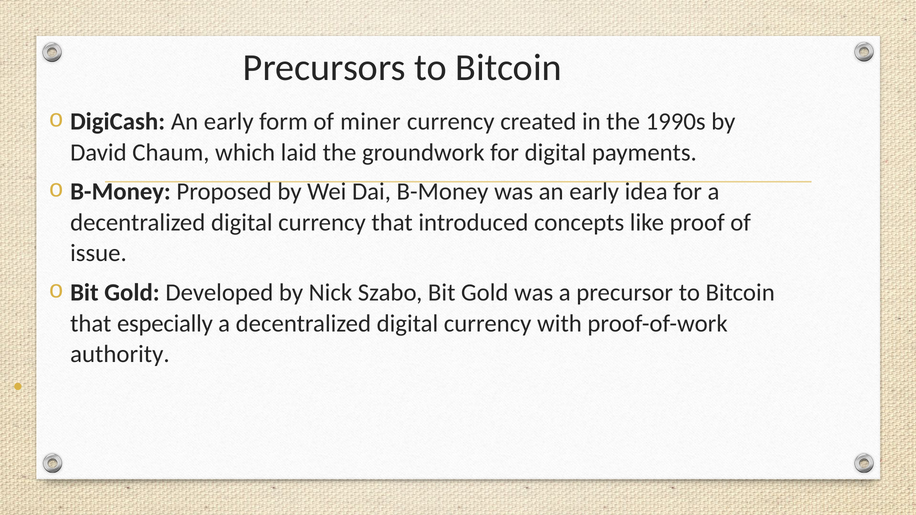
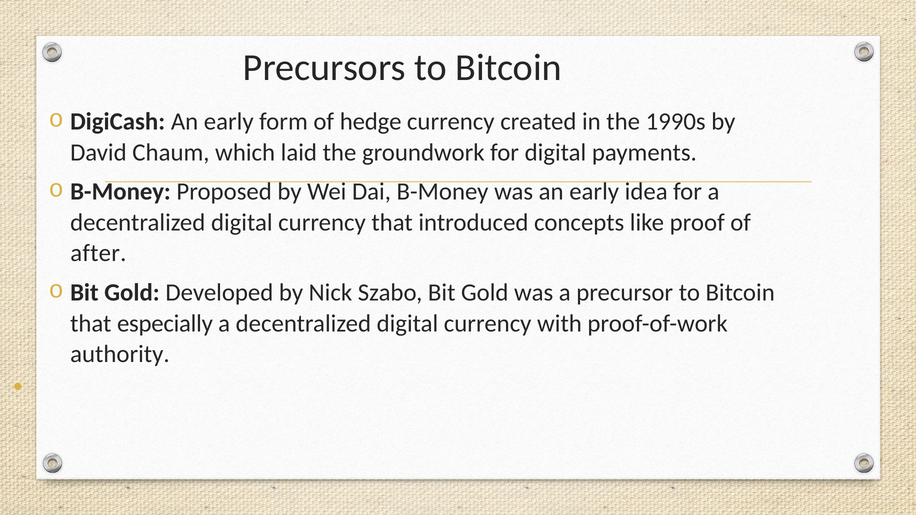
miner: miner -> hedge
issue: issue -> after
